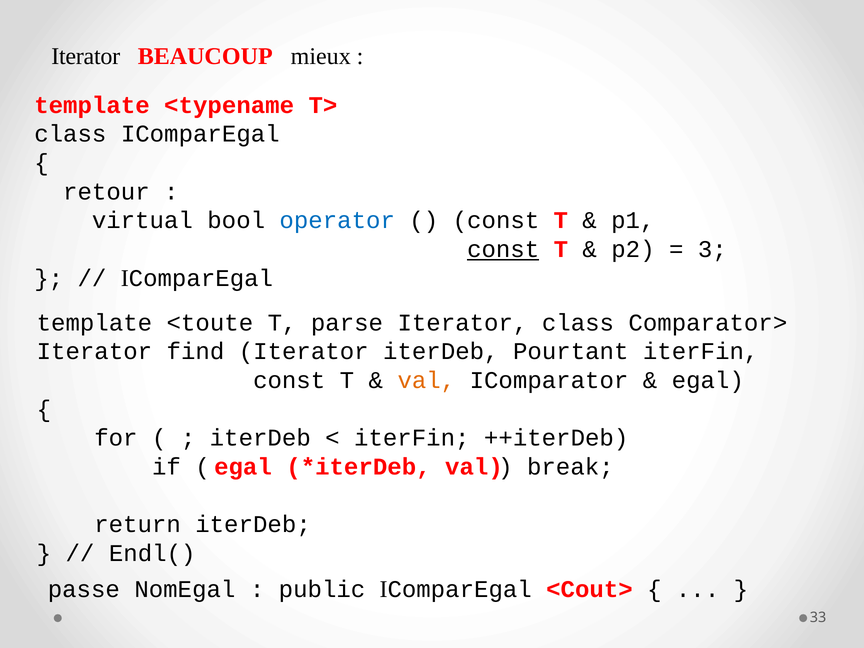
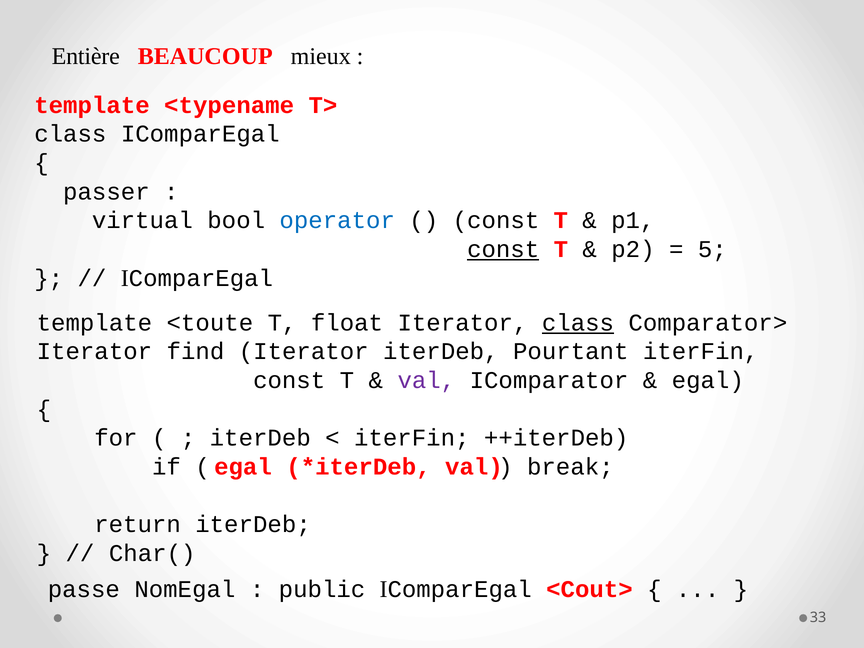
Iterator at (86, 56): Iterator -> Entière
retour: retour -> passer
3: 3 -> 5
parse: parse -> float
class at (578, 323) underline: none -> present
val at (426, 380) colour: orange -> purple
Endl(: Endl( -> Char(
